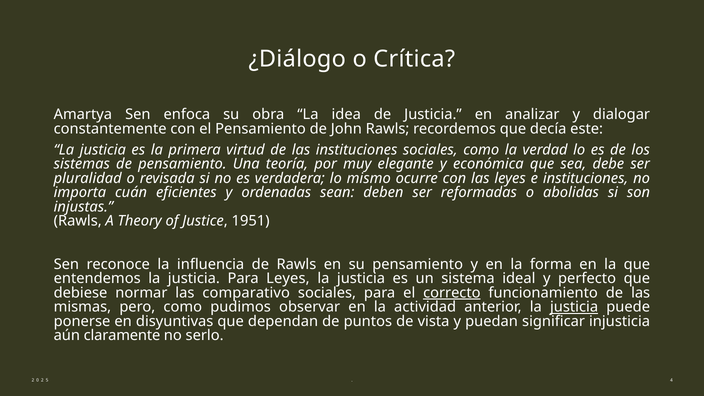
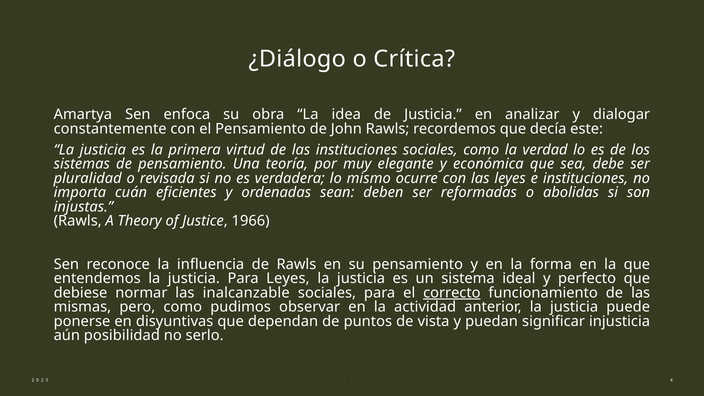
1951: 1951 -> 1966
comparativo: comparativo -> inalcanzable
justicia at (574, 307) underline: present -> none
claramente: claramente -> posibilidad
